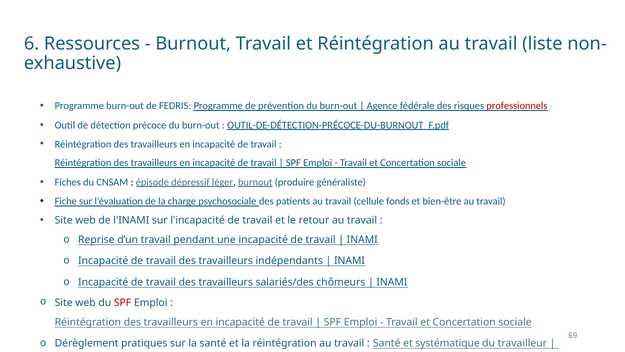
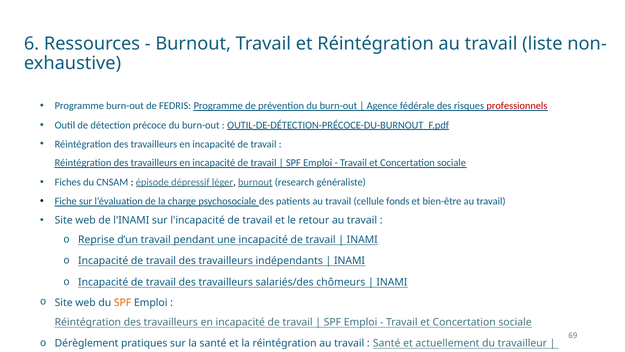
produire: produire -> research
SPF at (123, 302) colour: red -> orange
systématique: systématique -> actuellement
